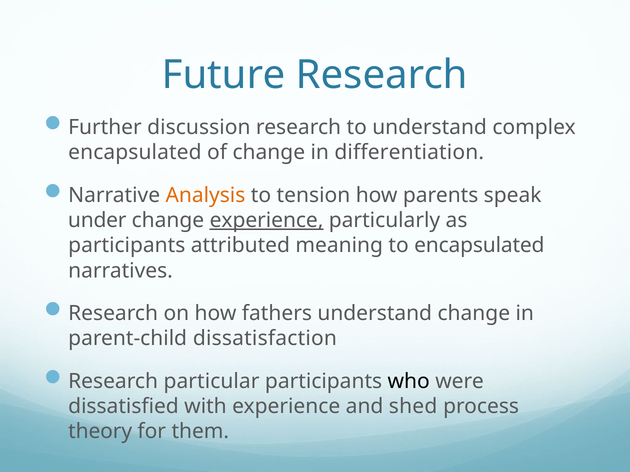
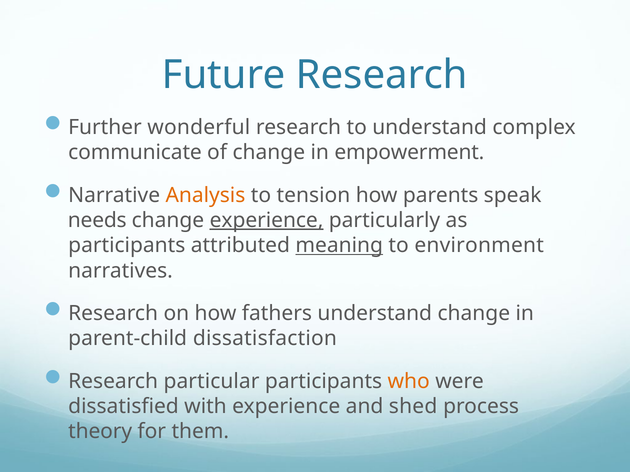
discussion: discussion -> wonderful
encapsulated at (135, 153): encapsulated -> communicate
differentiation: differentiation -> empowerment
under: under -> needs
meaning underline: none -> present
to encapsulated: encapsulated -> environment
who colour: black -> orange
